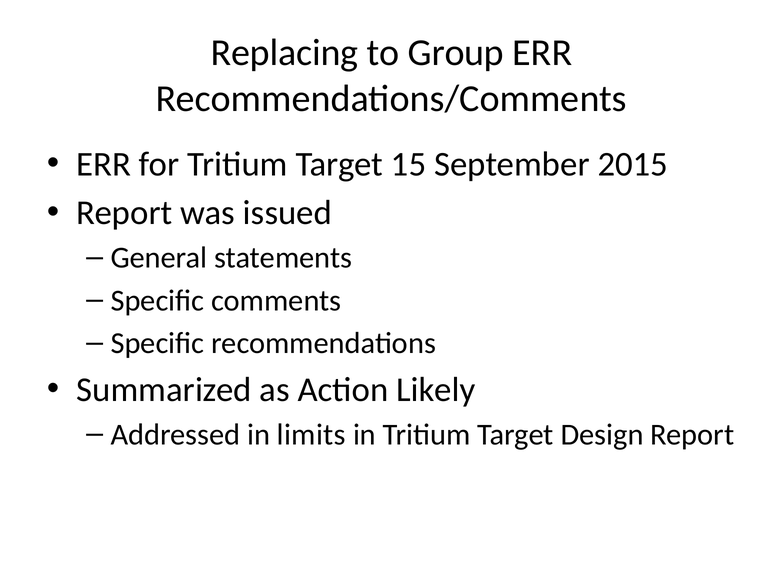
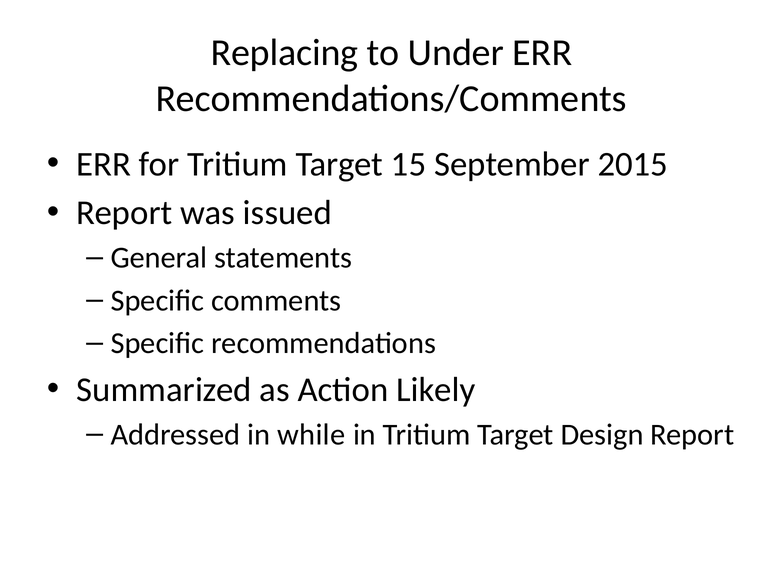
Group: Group -> Under
limits: limits -> while
